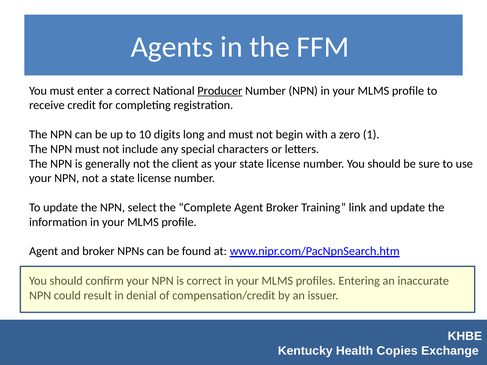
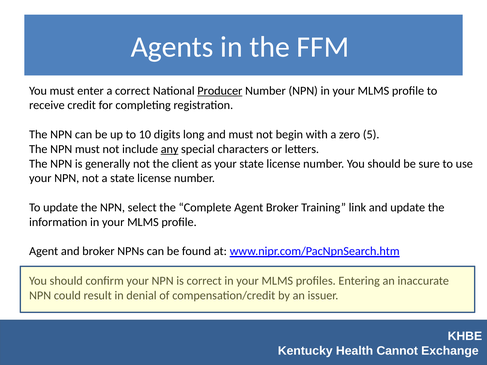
1: 1 -> 5
any underline: none -> present
Copies: Copies -> Cannot
